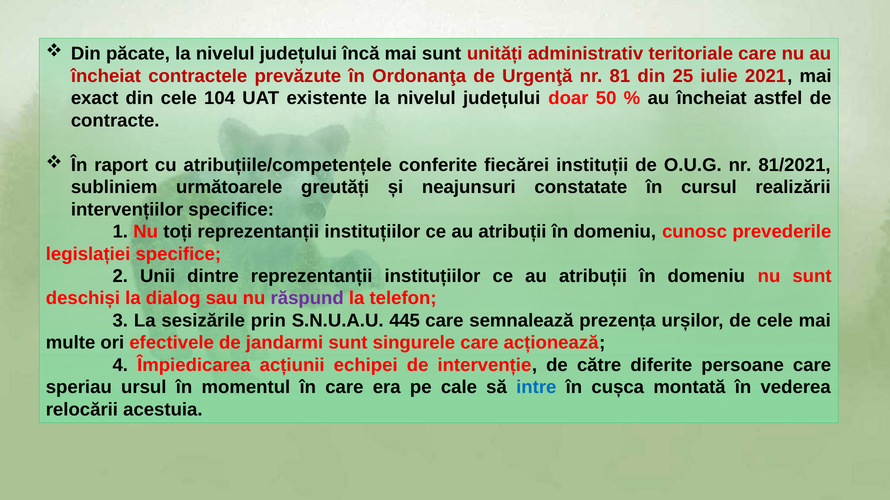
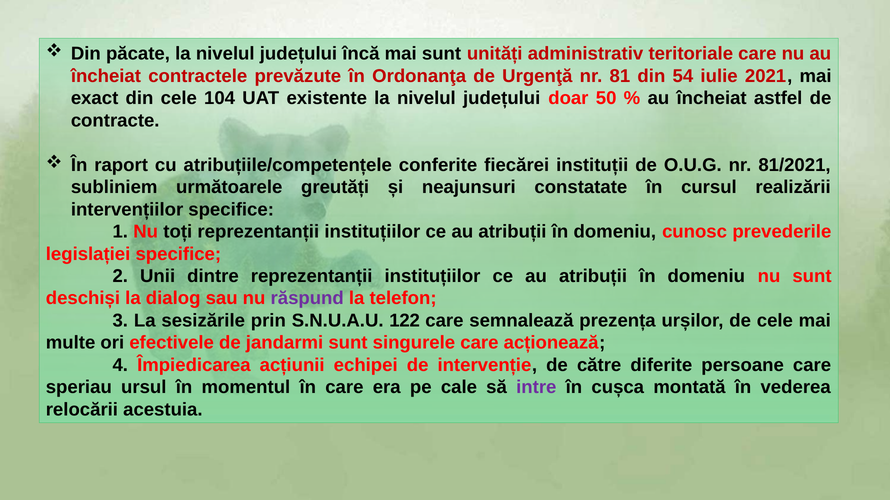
25: 25 -> 54
445: 445 -> 122
intre colour: blue -> purple
